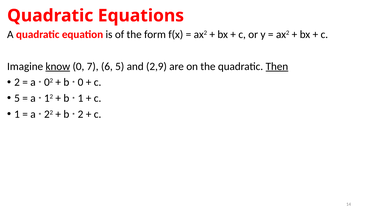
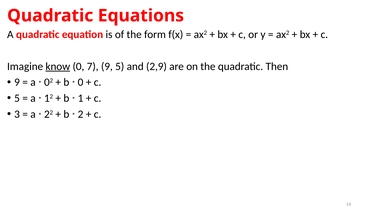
7 6: 6 -> 9
Then underline: present -> none
2 at (17, 82): 2 -> 9
1 at (17, 114): 1 -> 3
